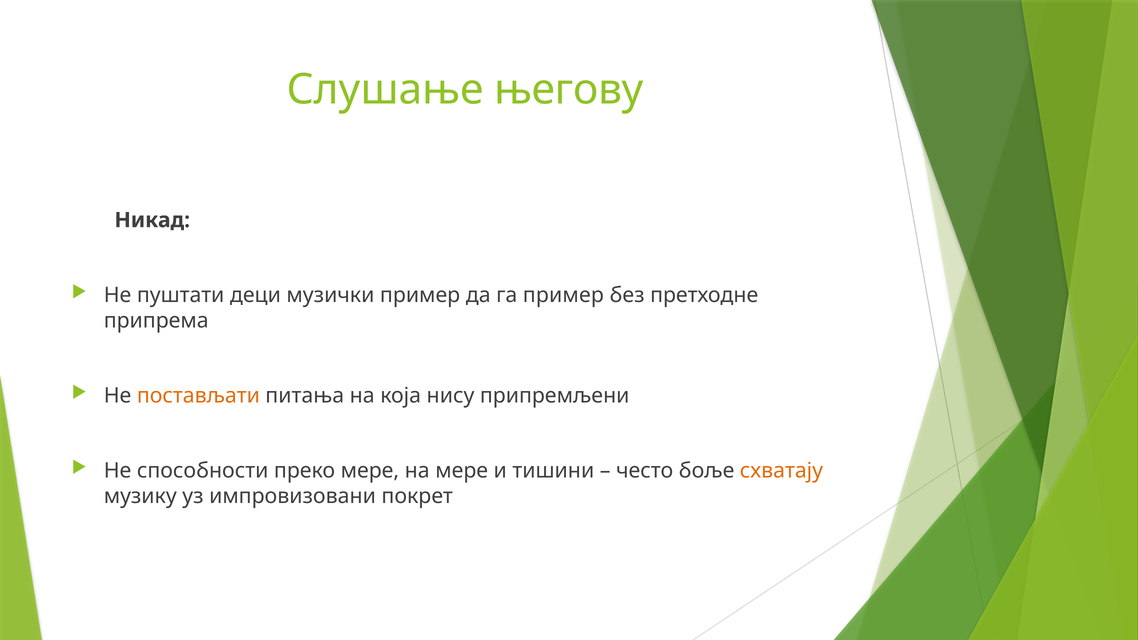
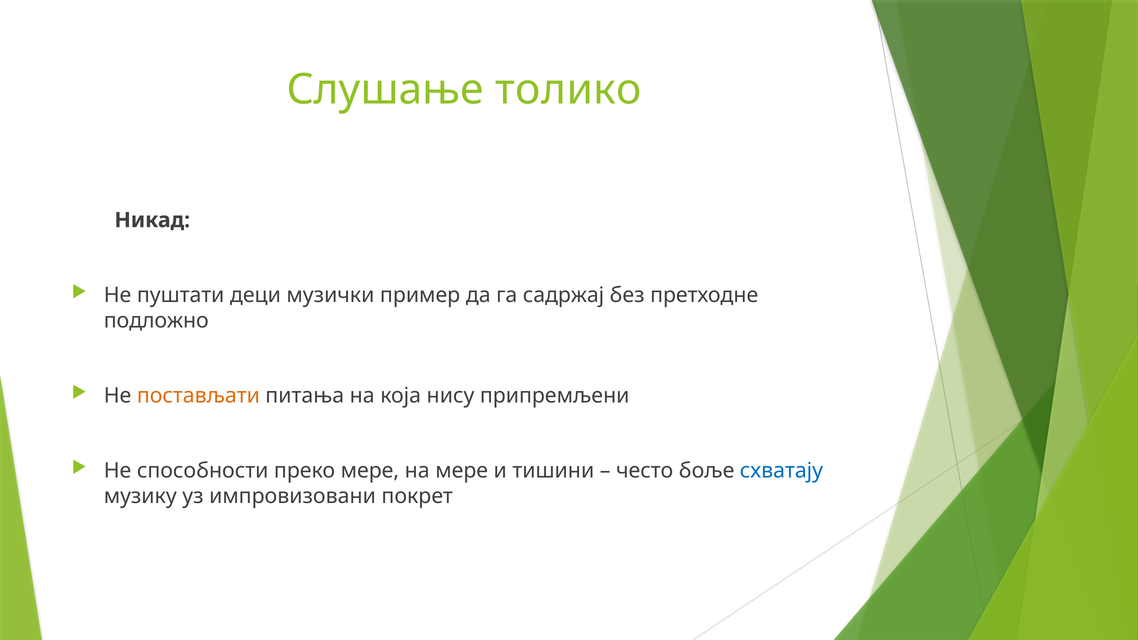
његову: његову -> толико
га пример: пример -> садржај
припрема: припрема -> подложно
схватају colour: orange -> blue
